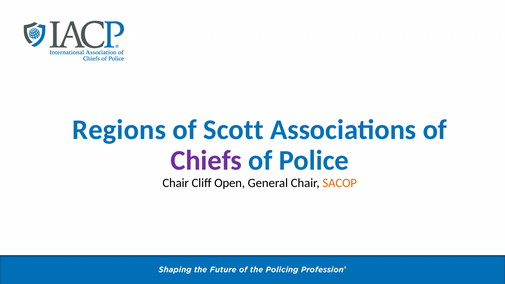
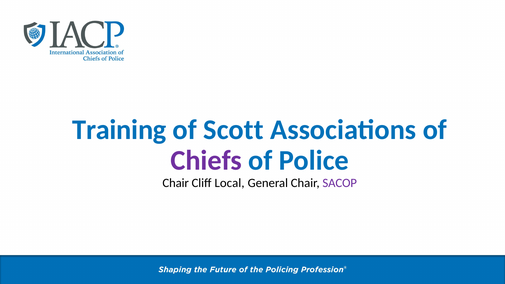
Regions: Regions -> Training
Open: Open -> Local
SACOP colour: orange -> purple
